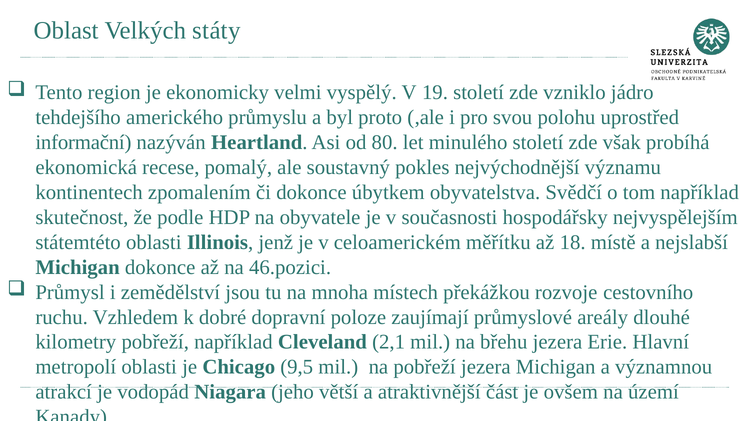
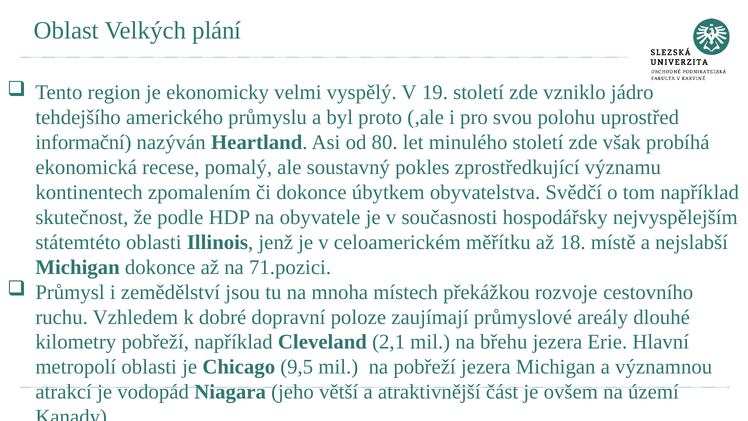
státy: státy -> plání
nejvýchodnější: nejvýchodnější -> zprostředkující
46.pozici: 46.pozici -> 71.pozici
